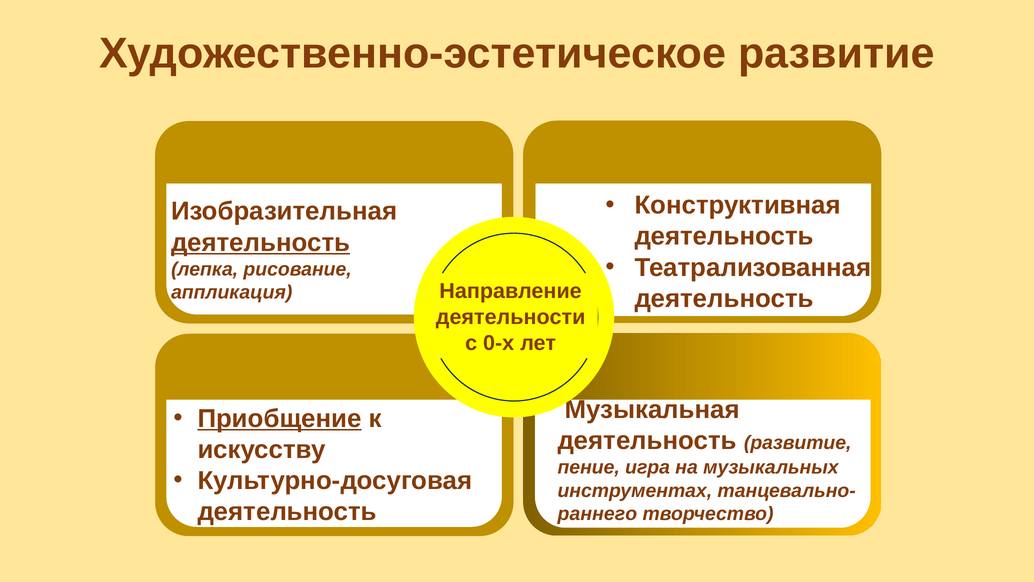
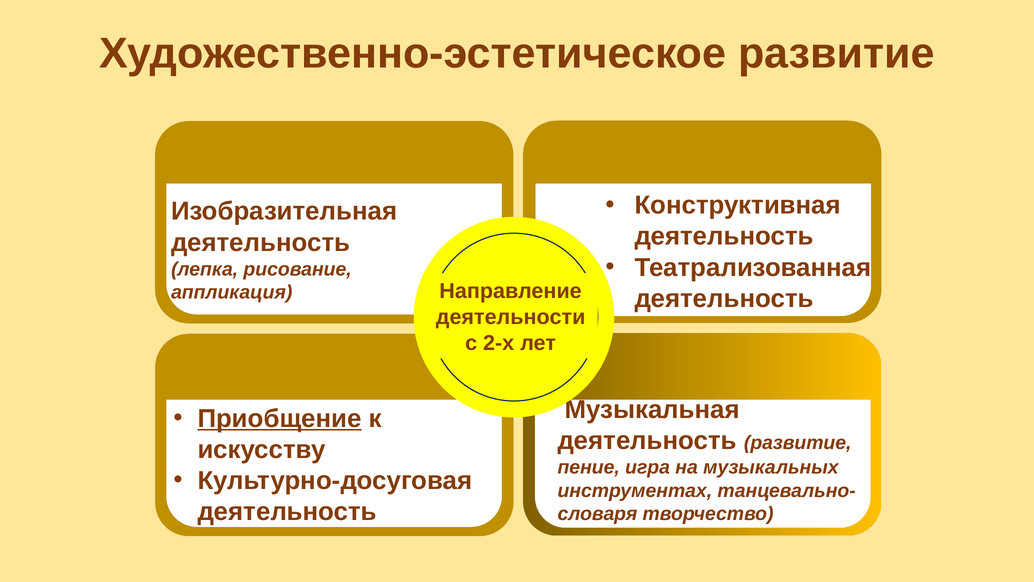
деятельность at (261, 242) underline: present -> none
0-х: 0-х -> 2-х
раннего: раннего -> словаря
